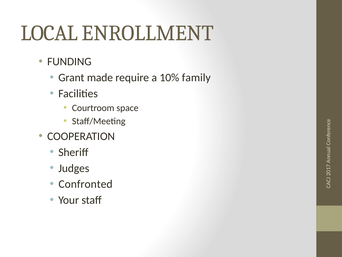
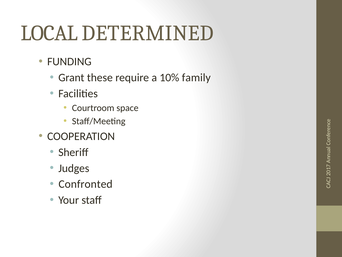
ENROLLMENT: ENROLLMENT -> DETERMINED
made: made -> these
